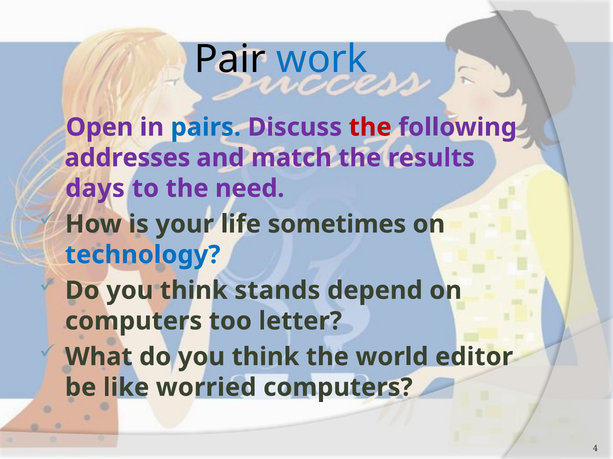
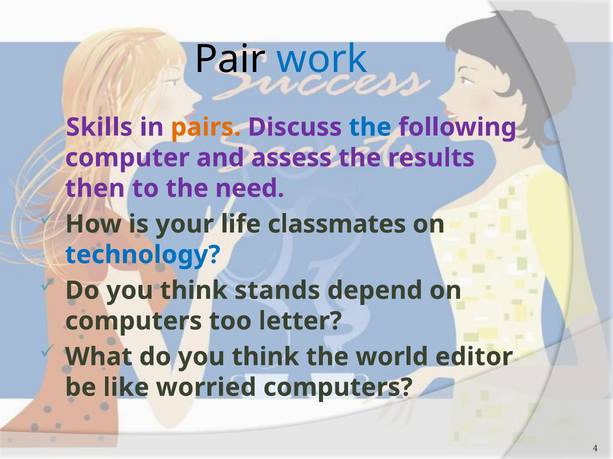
Open: Open -> Skills
pairs colour: blue -> orange
the at (370, 127) colour: red -> blue
addresses: addresses -> computer
match: match -> assess
days: days -> then
sometimes: sometimes -> classmates
